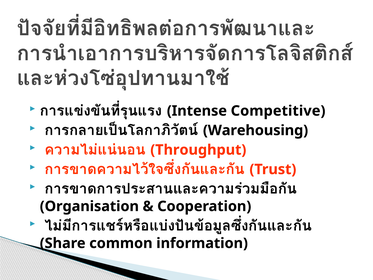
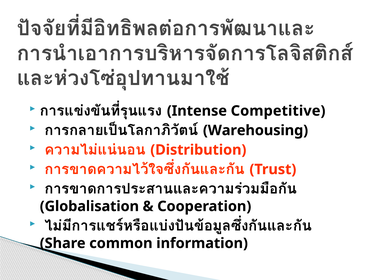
Throughput: Throughput -> Distribution
Organisation: Organisation -> Globalisation
